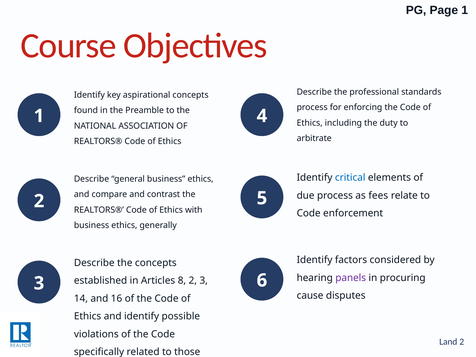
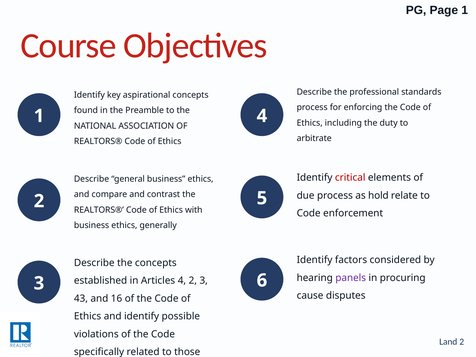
critical colour: blue -> red
fees: fees -> hold
Articles 8: 8 -> 4
14: 14 -> 43
